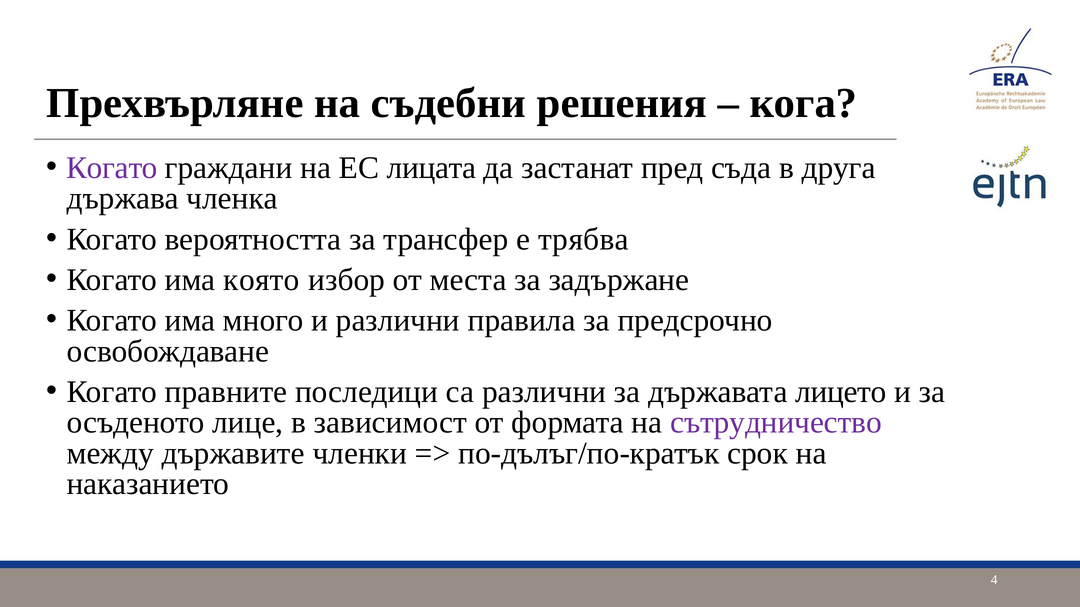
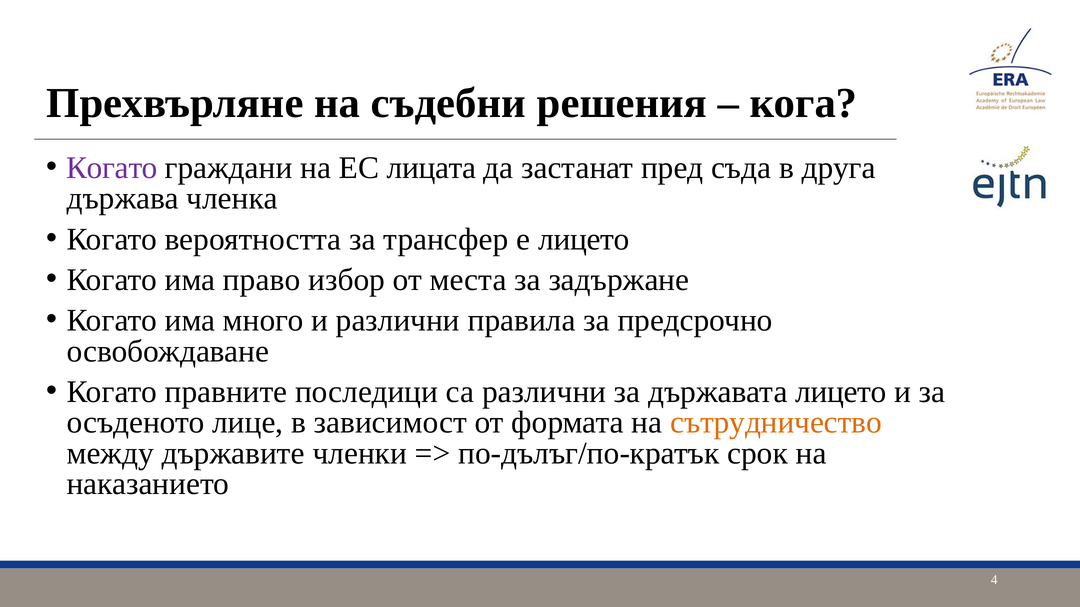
е трябва: трябва -> лицето
която: която -> право
сътрудничество colour: purple -> orange
